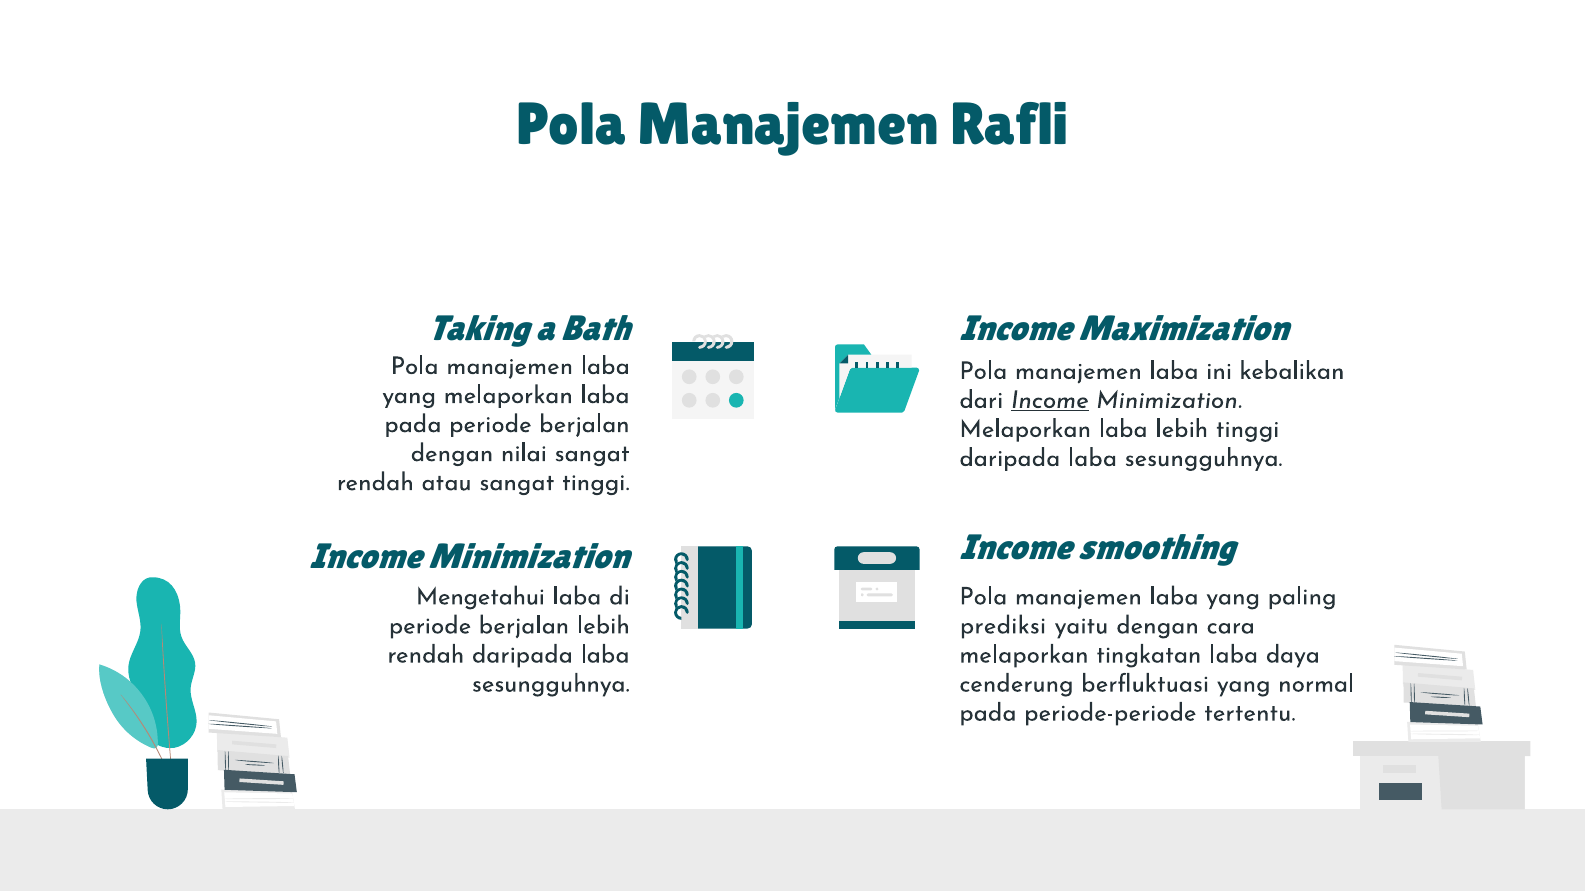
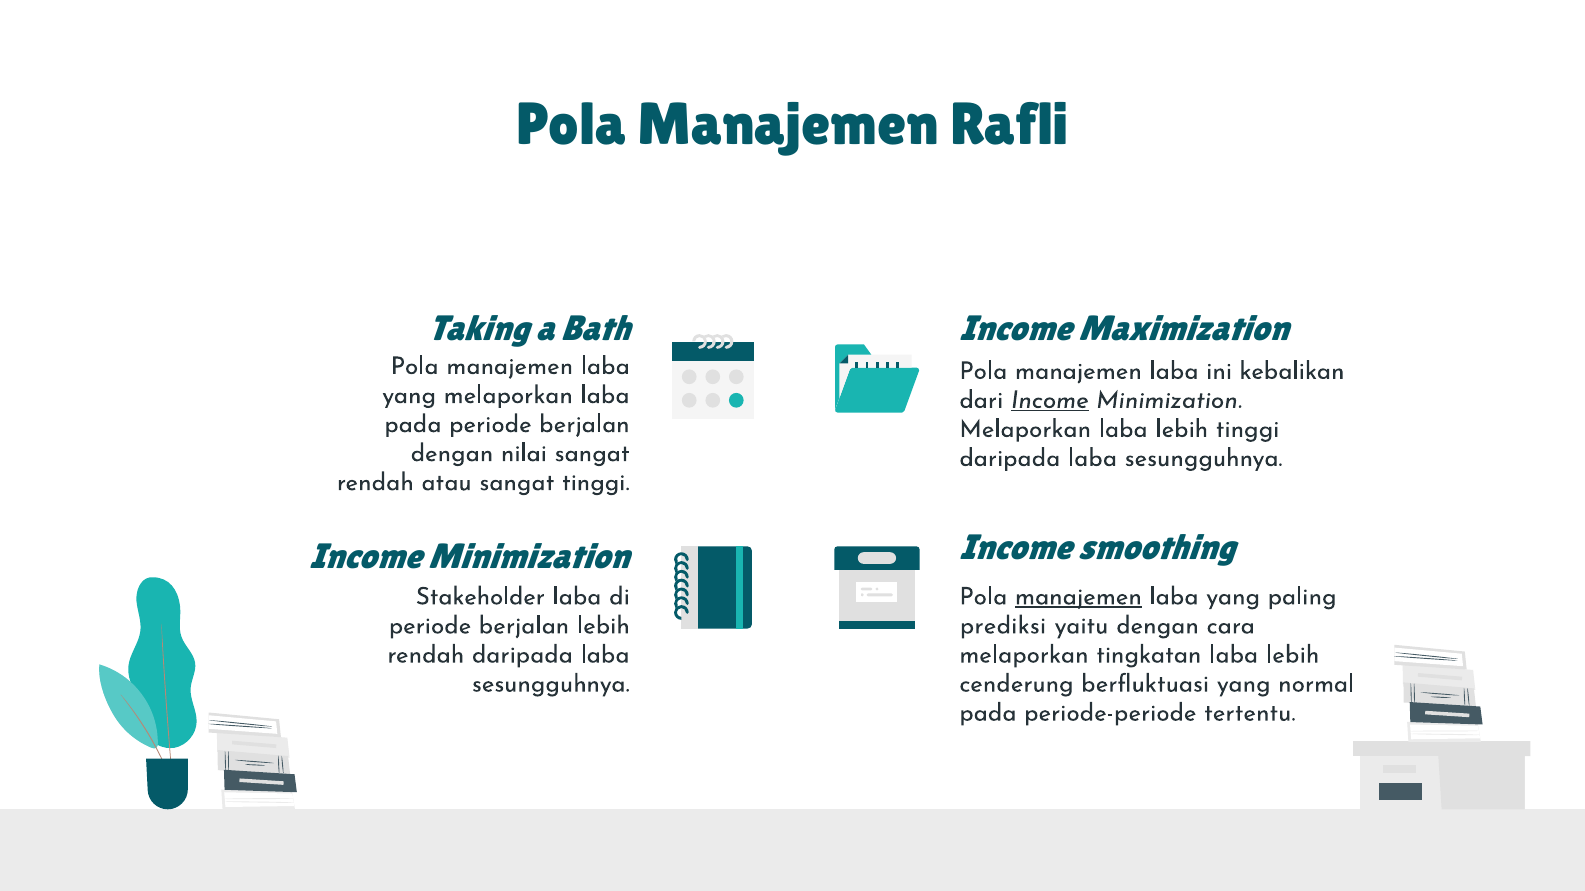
Mengetahui: Mengetahui -> Stakeholder
manajemen at (1078, 597) underline: none -> present
tingkatan laba daya: daya -> lebih
